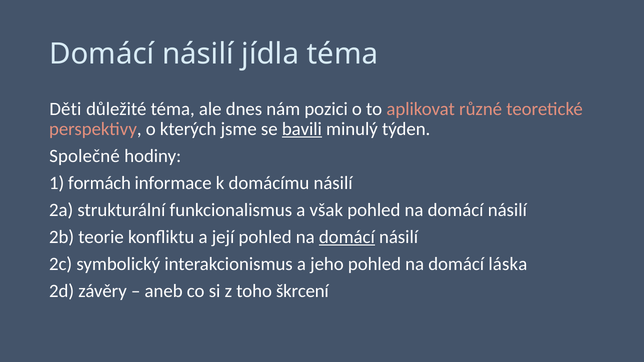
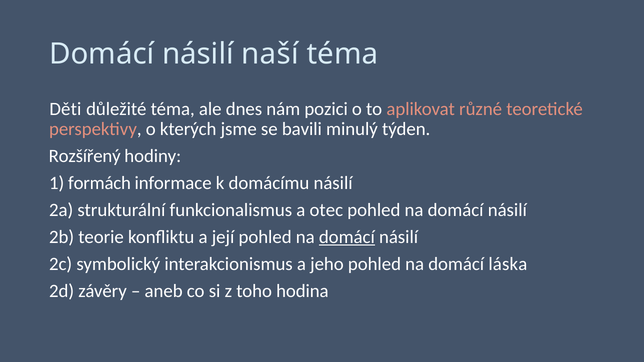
jídla: jídla -> naší
bavili underline: present -> none
Společné: Společné -> Rozšířený
však: však -> otec
škrcení: škrcení -> hodina
